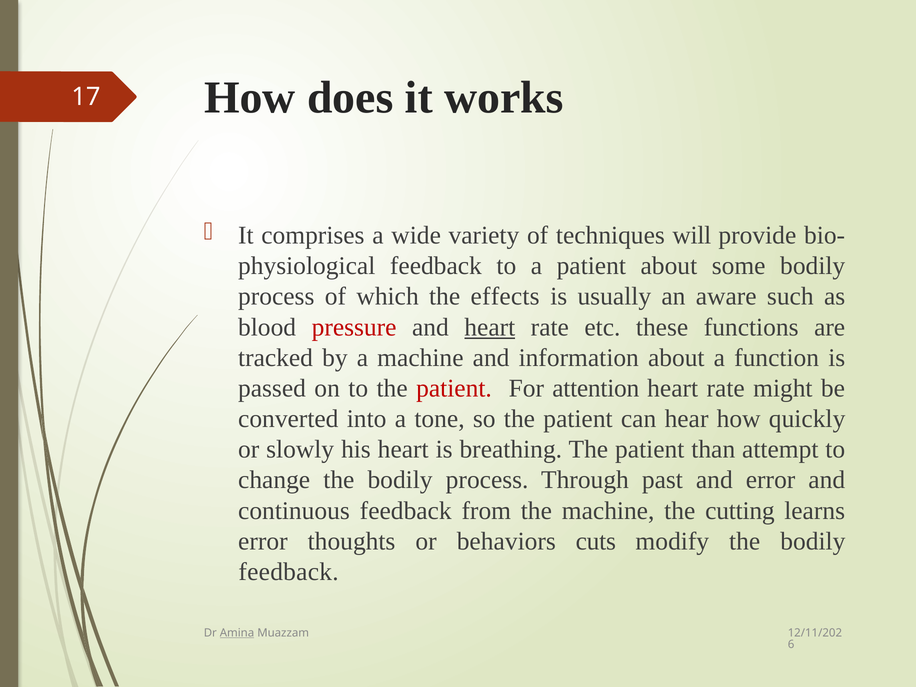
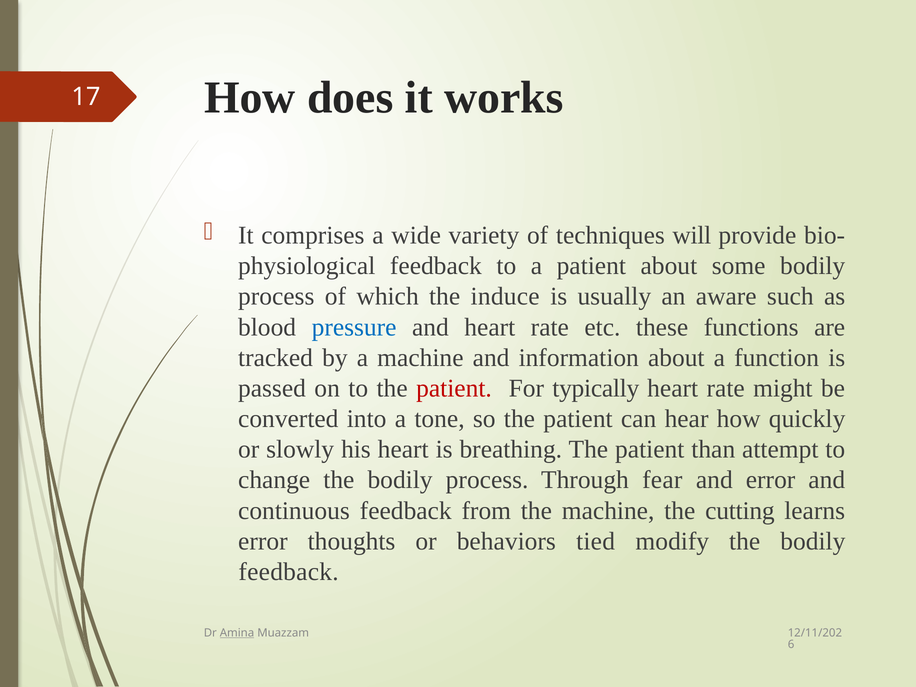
effects: effects -> induce
pressure colour: red -> blue
heart at (490, 327) underline: present -> none
attention: attention -> typically
past: past -> fear
cuts: cuts -> tied
